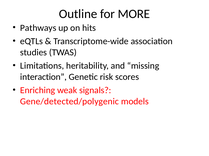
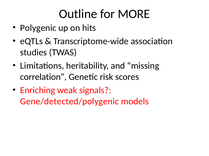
Pathways: Pathways -> Polygenic
interaction: interaction -> correlation
